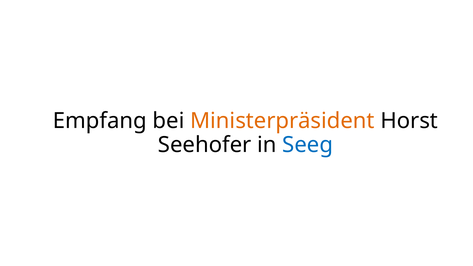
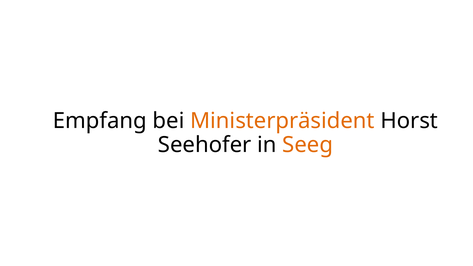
Seeg colour: blue -> orange
